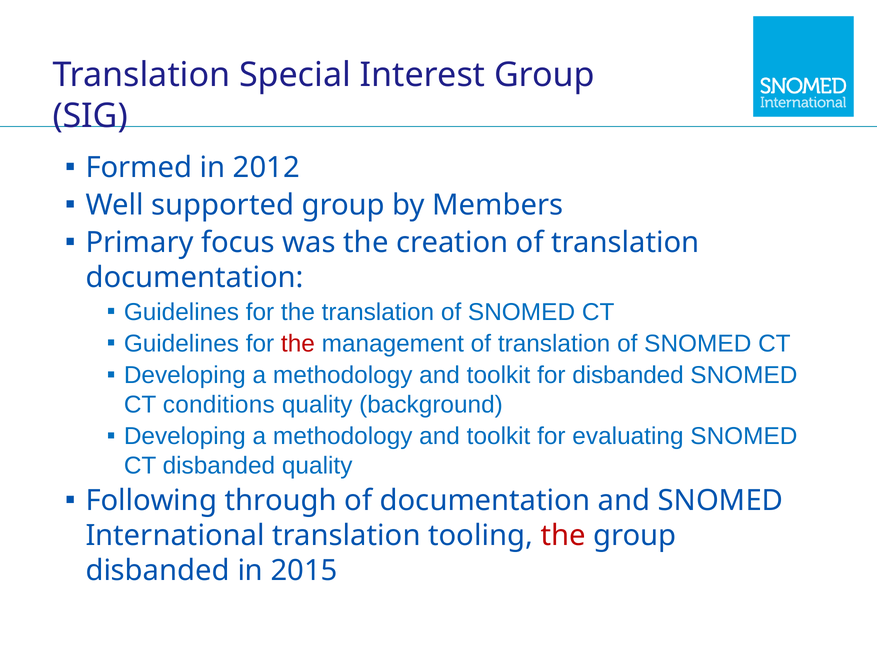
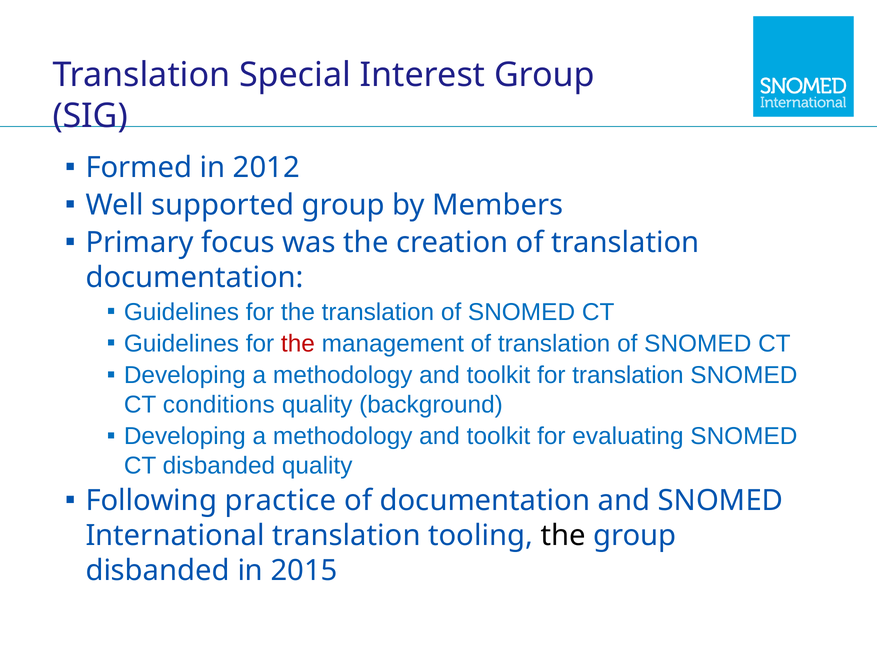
for disbanded: disbanded -> translation
through: through -> practice
the at (563, 535) colour: red -> black
